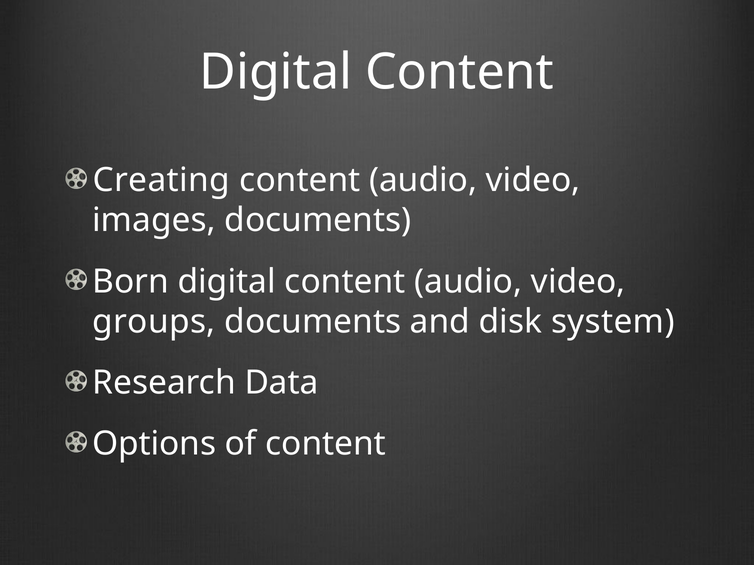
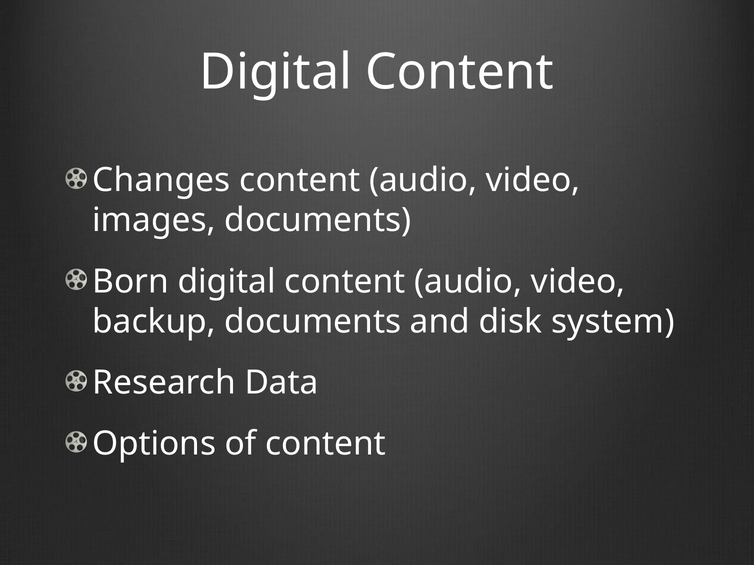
Creating: Creating -> Changes
groups: groups -> backup
